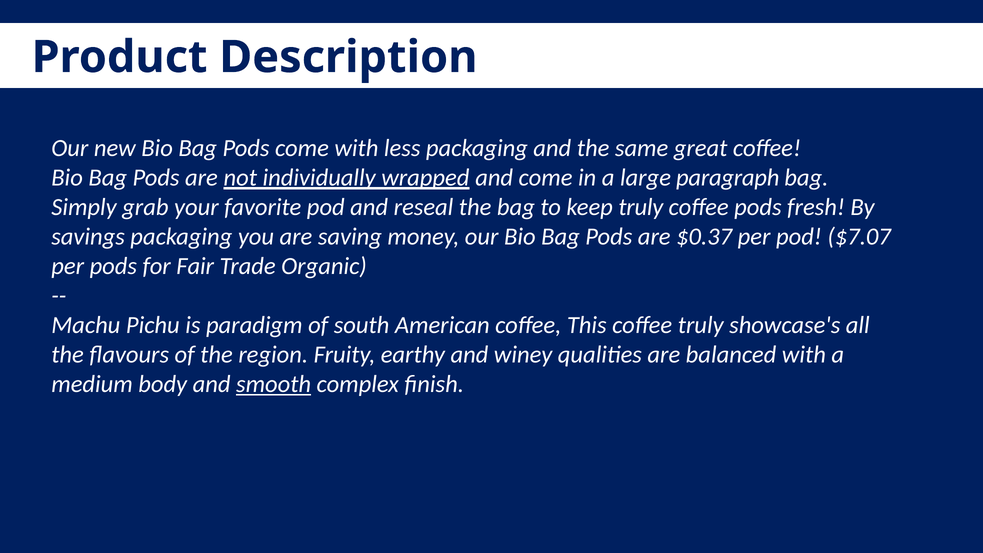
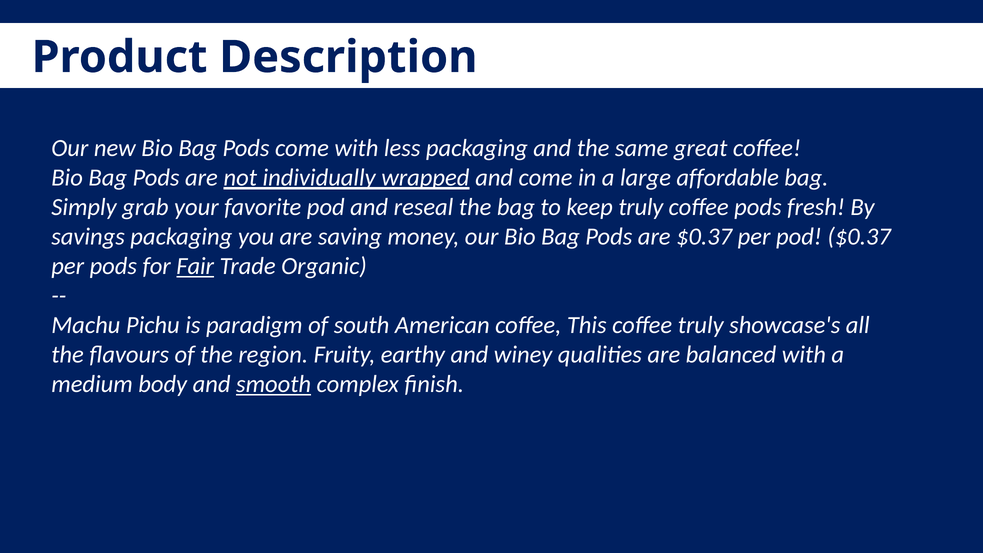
paragraph: paragraph -> affordable
pod $7.07: $7.07 -> $0.37
Fair underline: none -> present
